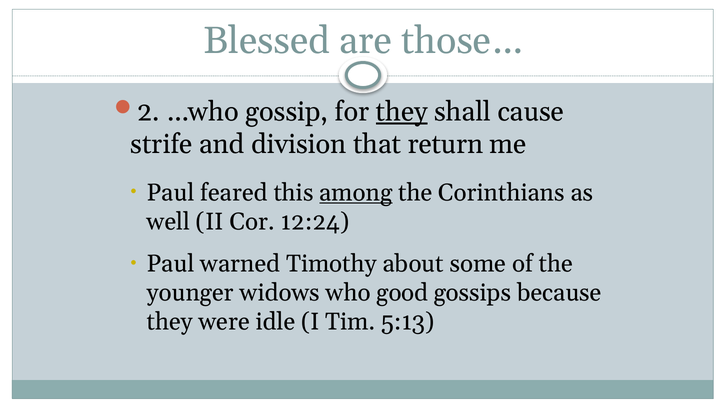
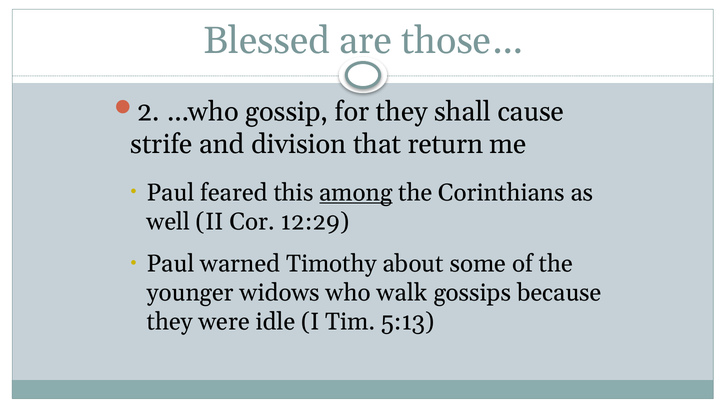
they at (402, 112) underline: present -> none
12:24: 12:24 -> 12:29
good: good -> walk
